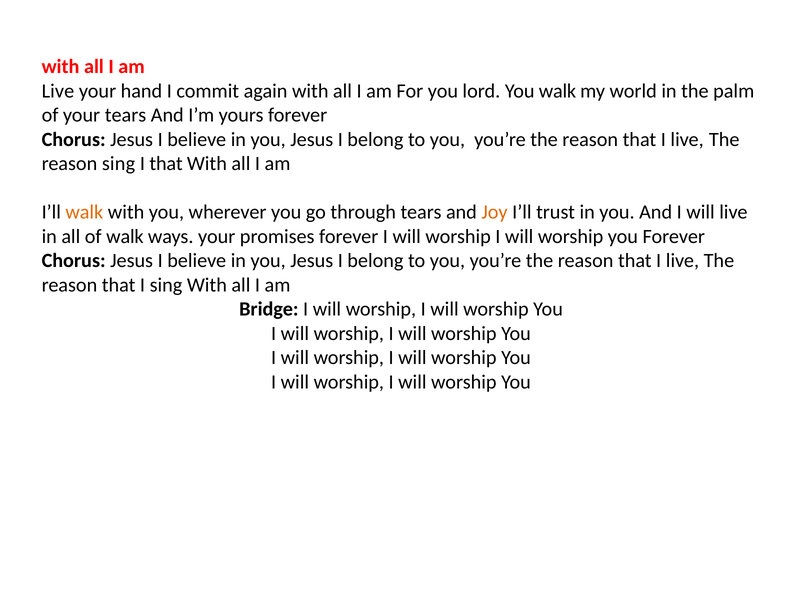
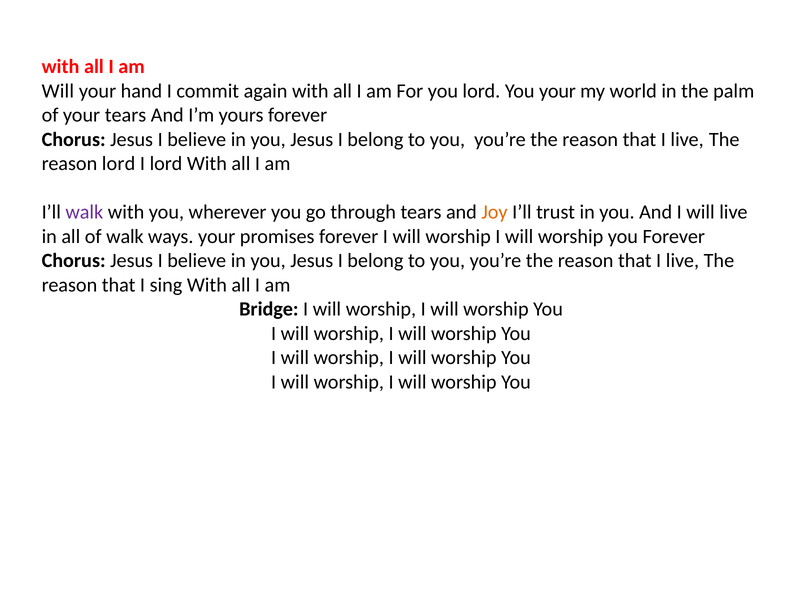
Live at (58, 91): Live -> Will
You walk: walk -> your
reason sing: sing -> lord
I that: that -> lord
walk at (84, 212) colour: orange -> purple
